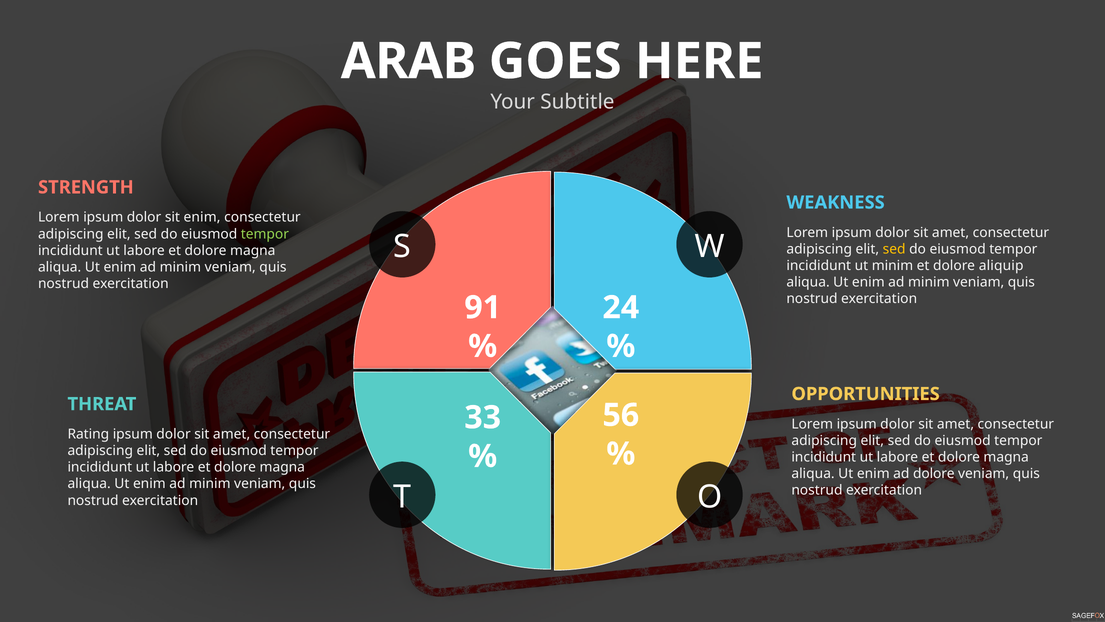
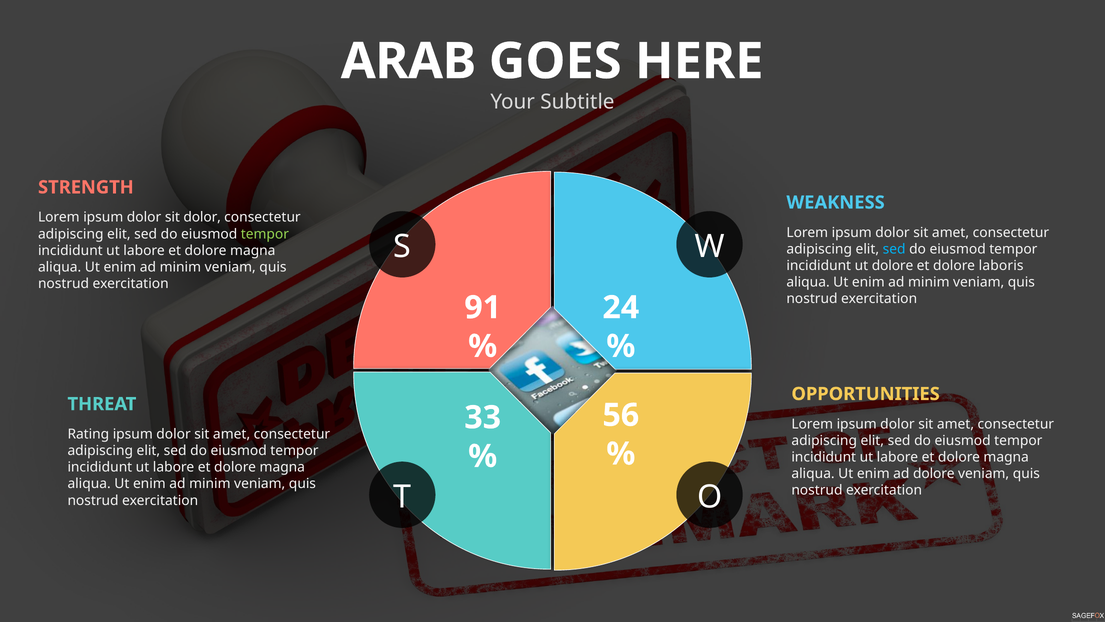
sit enim: enim -> dolor
sed at (894, 249) colour: yellow -> light blue
ut minim: minim -> dolore
aliquip: aliquip -> laboris
